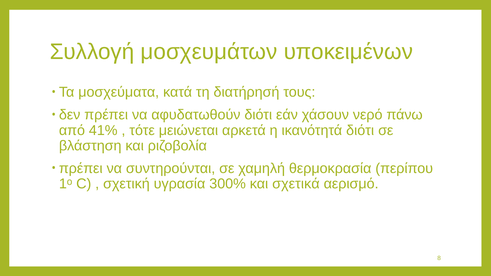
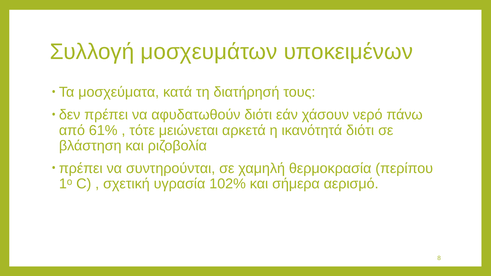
41%: 41% -> 61%
300%: 300% -> 102%
σχετικά: σχετικά -> σήμερα
